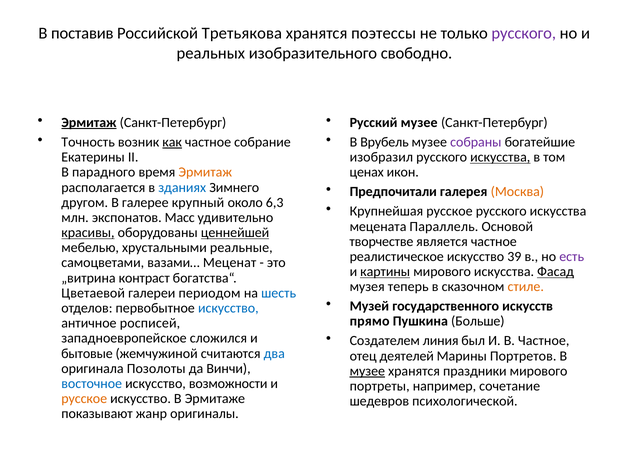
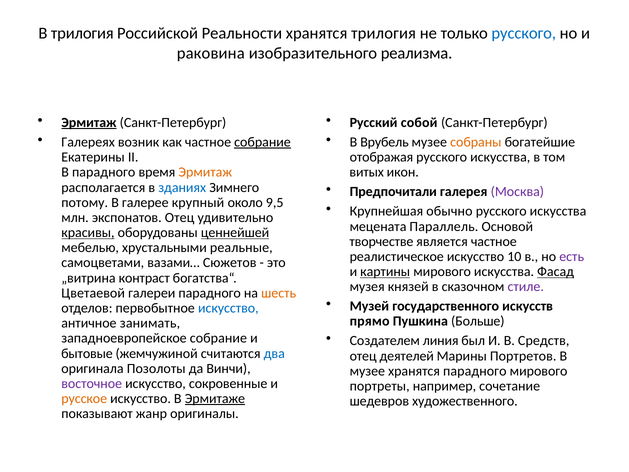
В поставив: поставив -> трилогия
Третьякова: Третьякова -> Реальности
хранятся поэтессы: поэтессы -> трилогия
русского at (524, 33) colour: purple -> blue
реальных: реальных -> раковина
свободно: свободно -> реализма
Русский музее: музее -> собой
Точность: Точность -> Галереях
как underline: present -> none
собрание at (263, 142) underline: none -> present
собраны colour: purple -> orange
изобразил: изобразил -> отображая
искусства at (500, 157) underline: present -> none
ценах: ценах -> витых
Москва colour: orange -> purple
другом: другом -> потому
6,3: 6,3 -> 9,5
Крупнейшая русское: русское -> обычно
экспонатов Масс: Масс -> Отец
39: 39 -> 10
Меценат: Меценат -> Сюжетов
теперь: теперь -> князей
стиле colour: orange -> purple
галереи периодом: периодом -> парадного
шесть colour: blue -> orange
росписей: росписей -> занимать
В Частное: Частное -> Средств
западноевропейское сложился: сложился -> собрание
музее at (367, 371) underline: present -> none
хранятся праздники: праздники -> парадного
восточное colour: blue -> purple
возможности: возможности -> сокровенные
Эрмитаже underline: none -> present
психологической: психологической -> художественного
